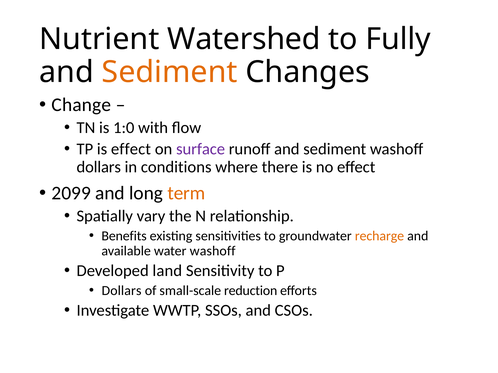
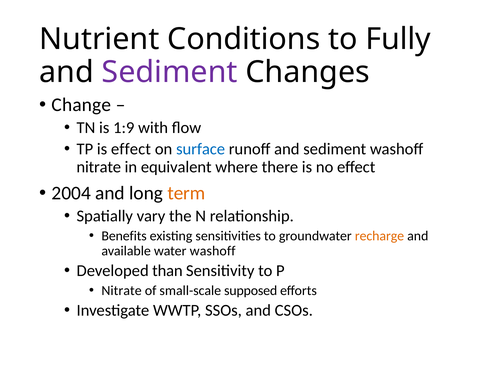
Watershed: Watershed -> Conditions
Sediment at (170, 72) colour: orange -> purple
1:0: 1:0 -> 1:9
surface colour: purple -> blue
dollars at (99, 167): dollars -> nitrate
conditions: conditions -> equivalent
2099: 2099 -> 2004
land: land -> than
Dollars at (122, 291): Dollars -> Nitrate
reduction: reduction -> supposed
